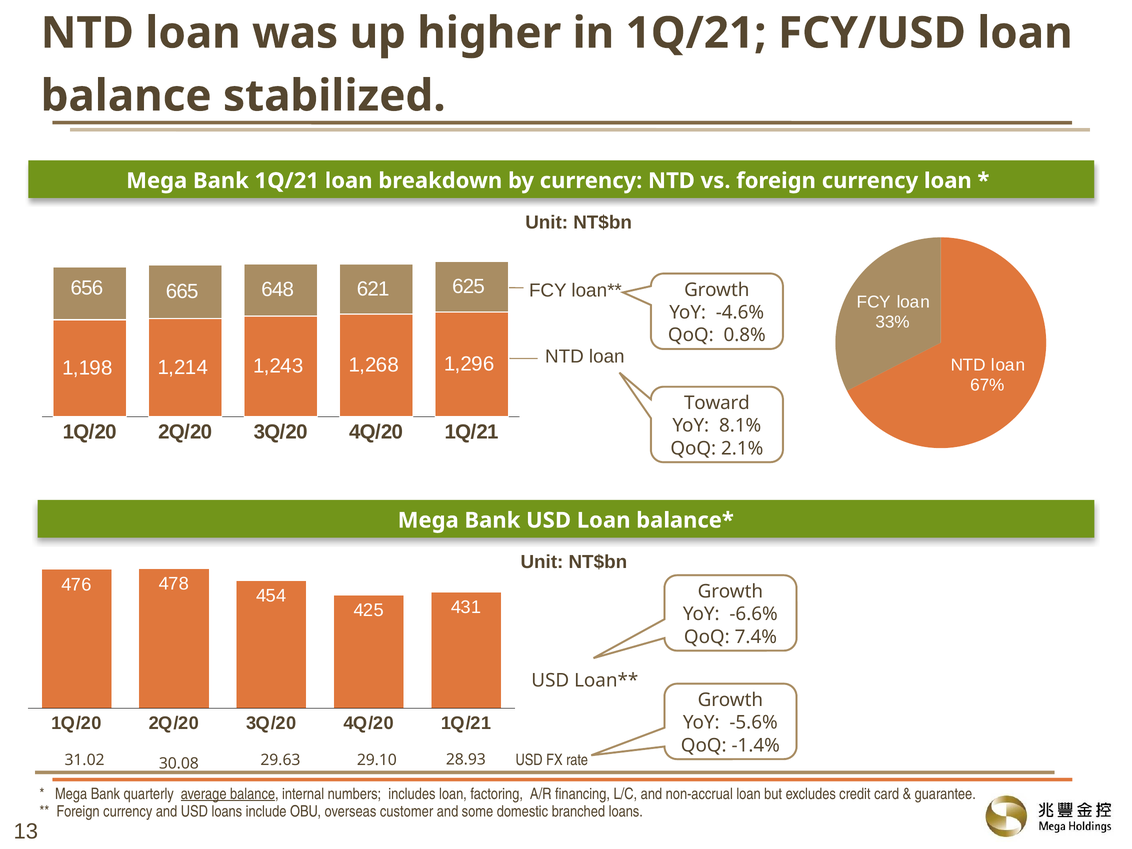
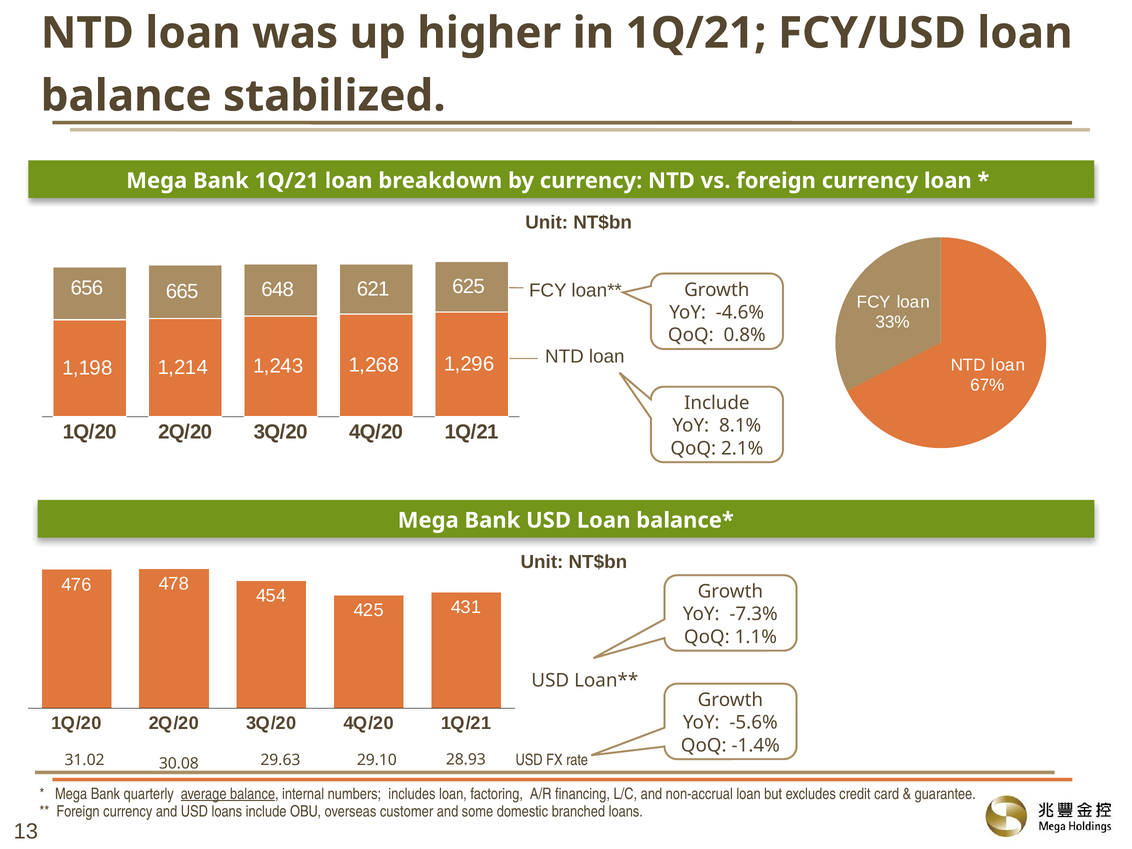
Toward at (717, 403): Toward -> Include
-6.6%: -6.6% -> -7.3%
7.4%: 7.4% -> 1.1%
